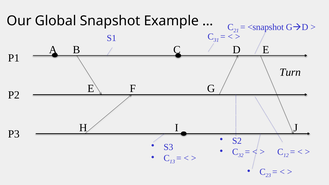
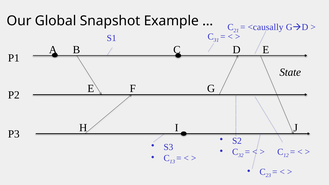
<snapshot: <snapshot -> <causally
Turn: Turn -> State
